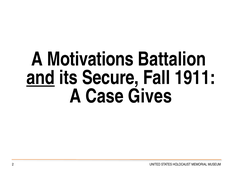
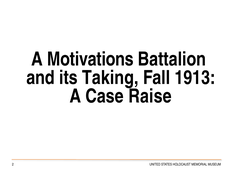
and underline: present -> none
Secure: Secure -> Taking
1911: 1911 -> 1913
Gives: Gives -> Raise
